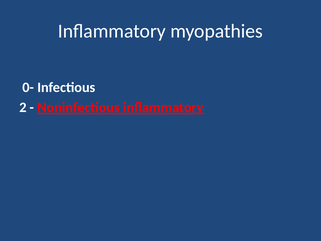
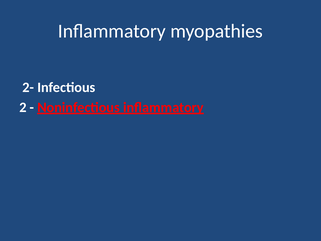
0-: 0- -> 2-
